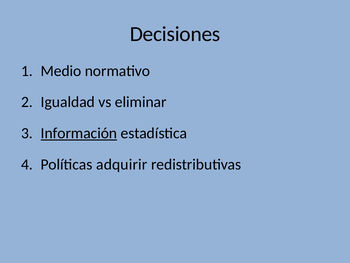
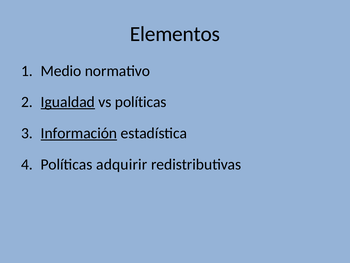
Decisiones: Decisiones -> Elementos
Igualdad underline: none -> present
vs eliminar: eliminar -> políticas
